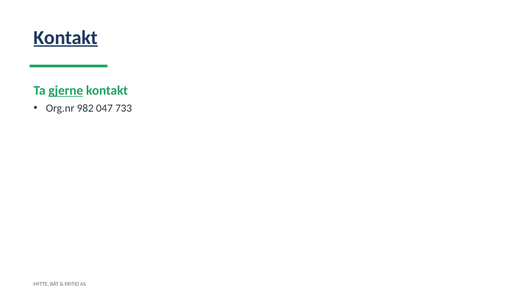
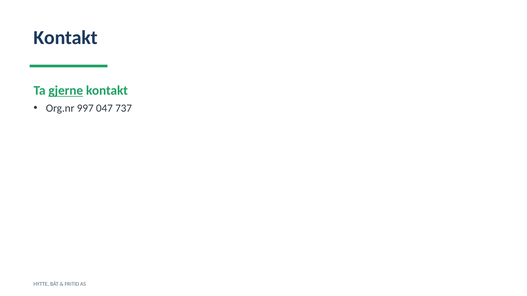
Kontakt at (66, 38) underline: present -> none
982: 982 -> 997
733: 733 -> 737
